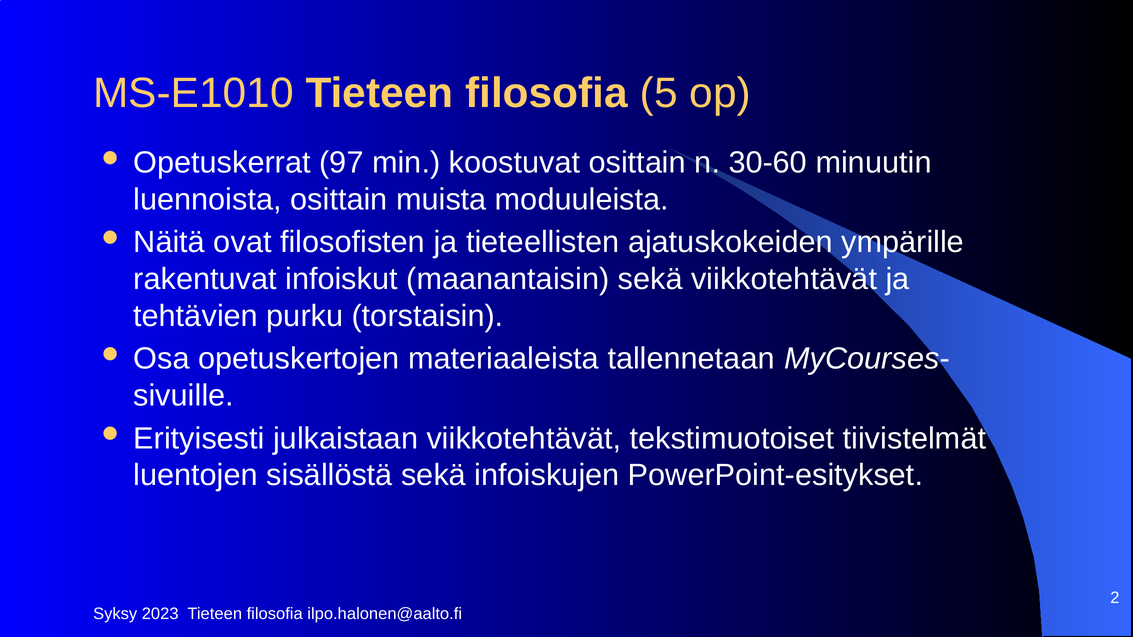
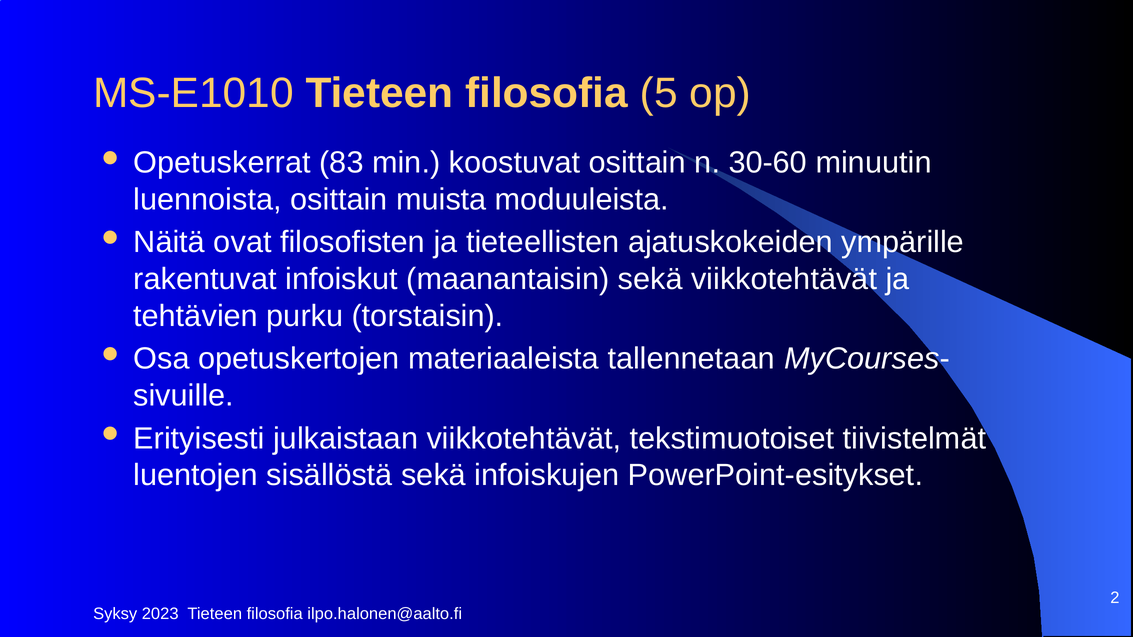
97: 97 -> 83
